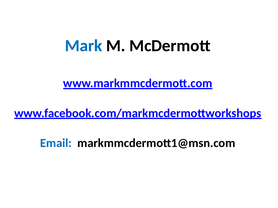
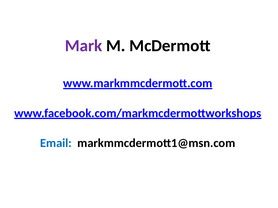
Mark colour: blue -> purple
